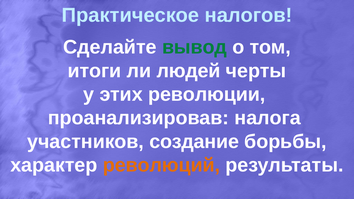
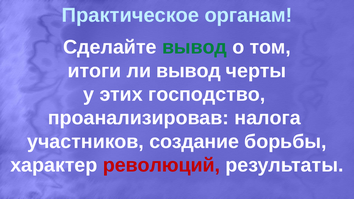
налогов: налогов -> органам
ли людей: людей -> вывод
революции: революции -> господство
революций colour: orange -> red
